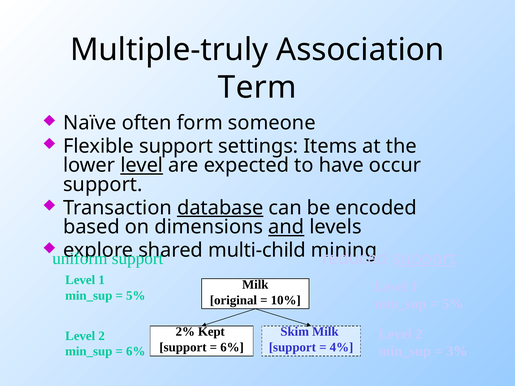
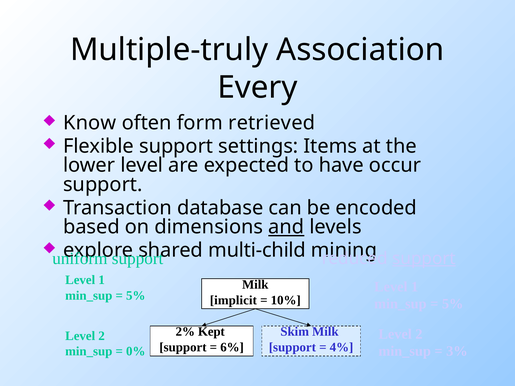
Term: Term -> Every
Naïve: Naïve -> Know
someone: someone -> retrieved
level at (142, 165) underline: present -> none
database underline: present -> none
original: original -> implicit
6% at (136, 351): 6% -> 0%
